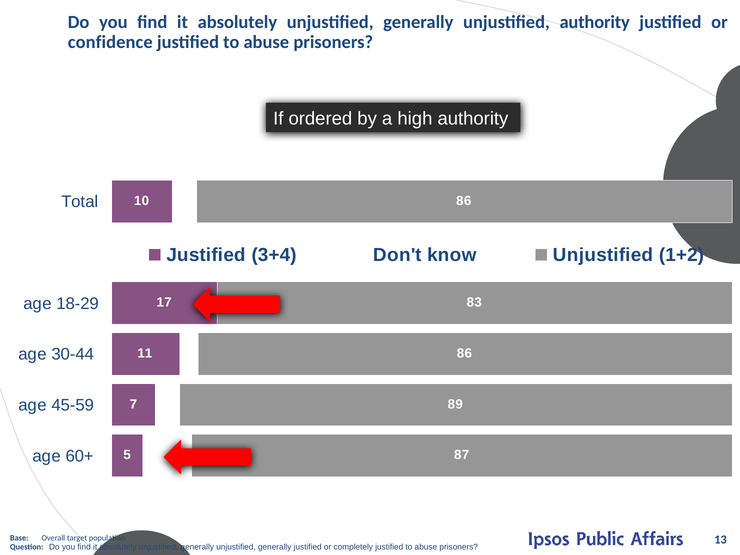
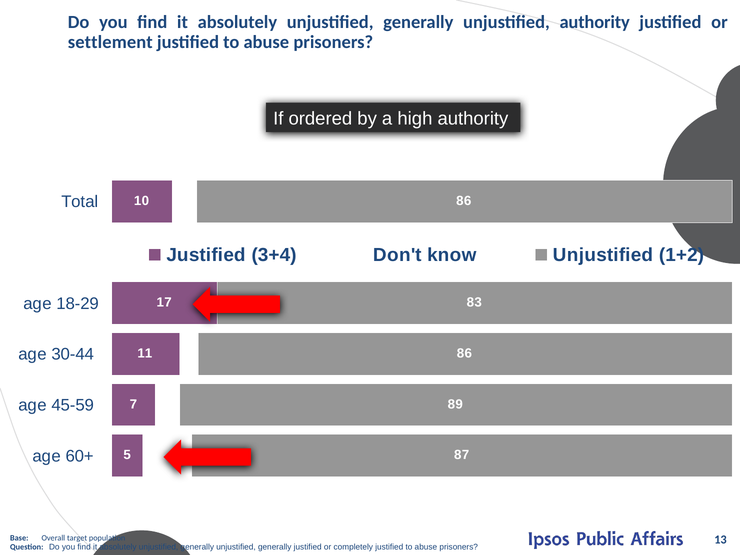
confidence: confidence -> settlement
